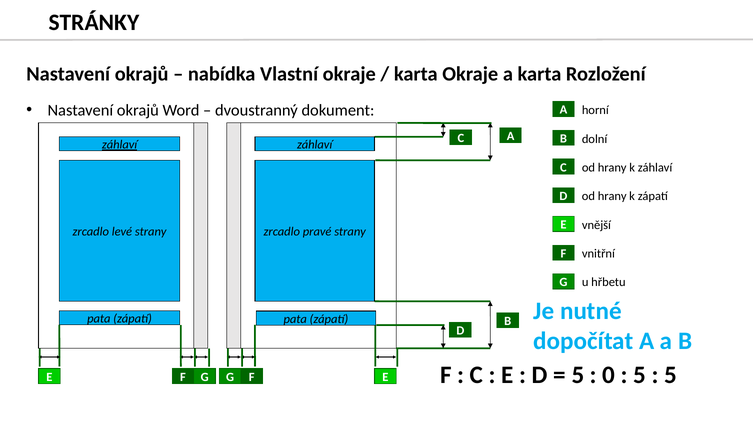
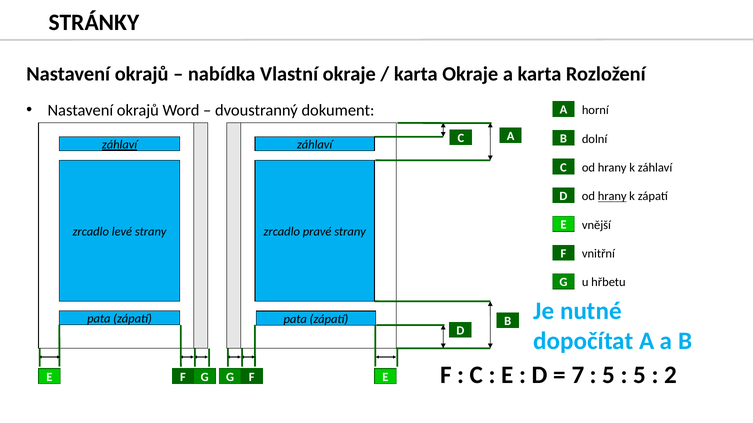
hrany at (612, 197) underline: none -> present
5 at (578, 376): 5 -> 7
0 at (609, 376): 0 -> 5
5 at (671, 376): 5 -> 2
